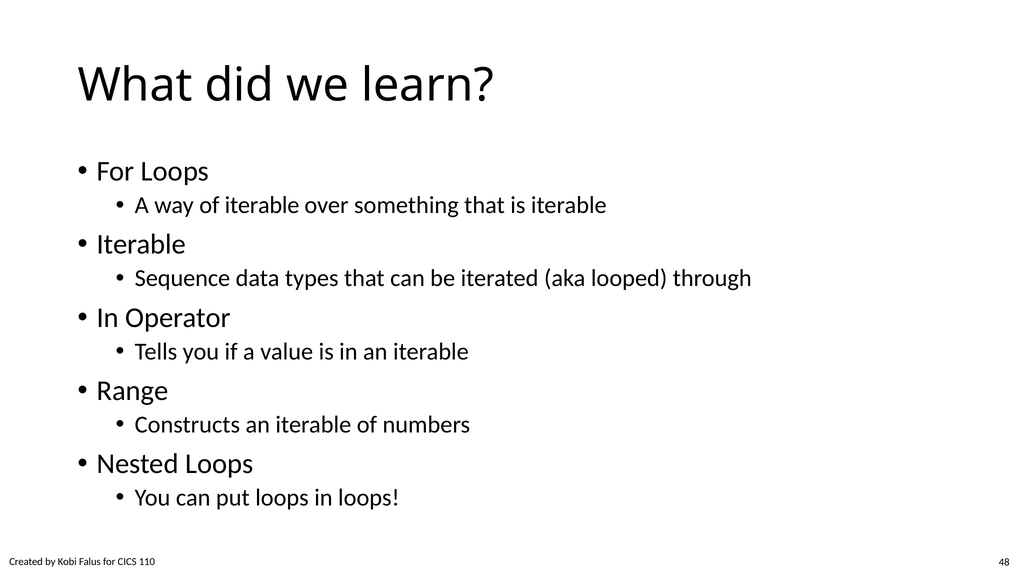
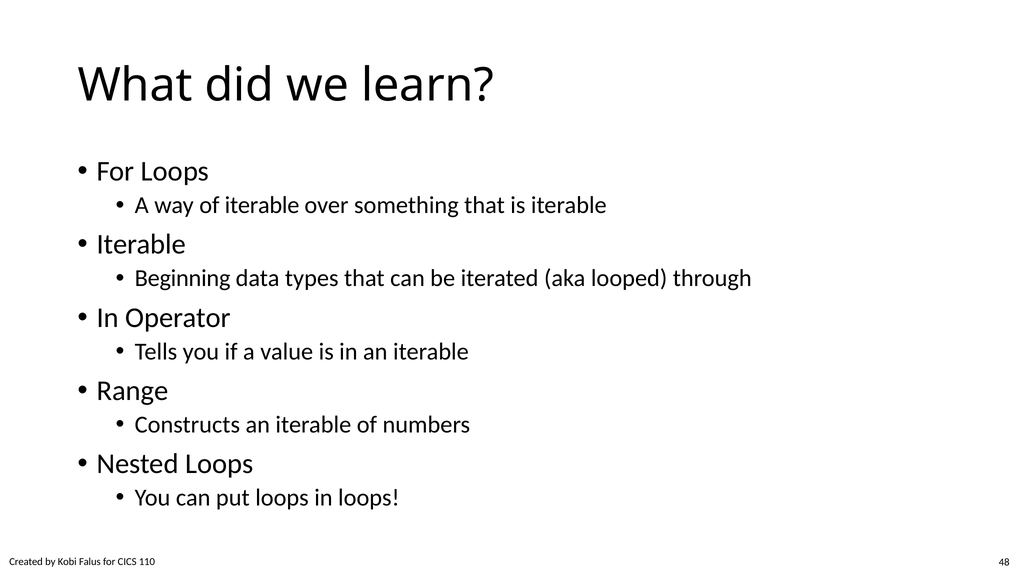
Sequence: Sequence -> Beginning
